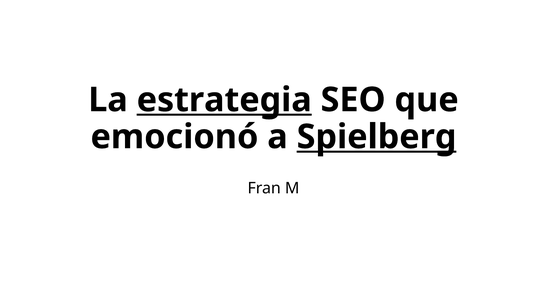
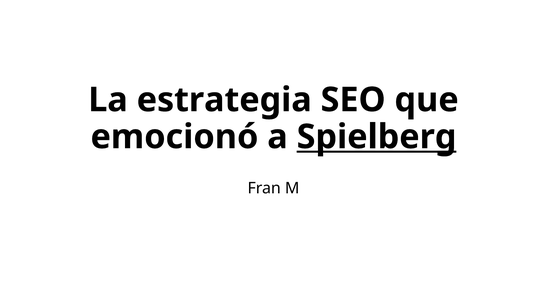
estrategia underline: present -> none
